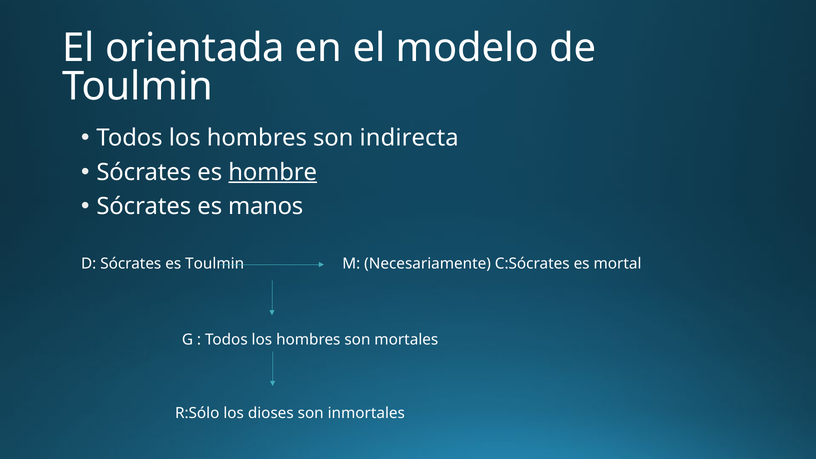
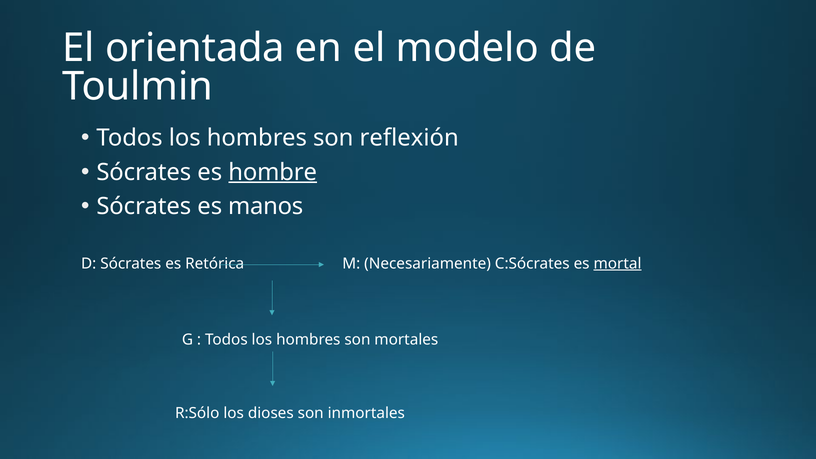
indirecta: indirecta -> reflexión
es Toulmin: Toulmin -> Retórica
mortal underline: none -> present
